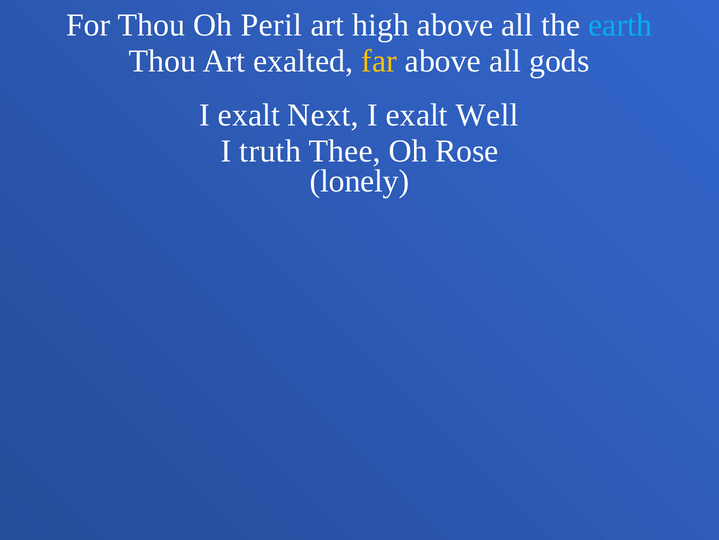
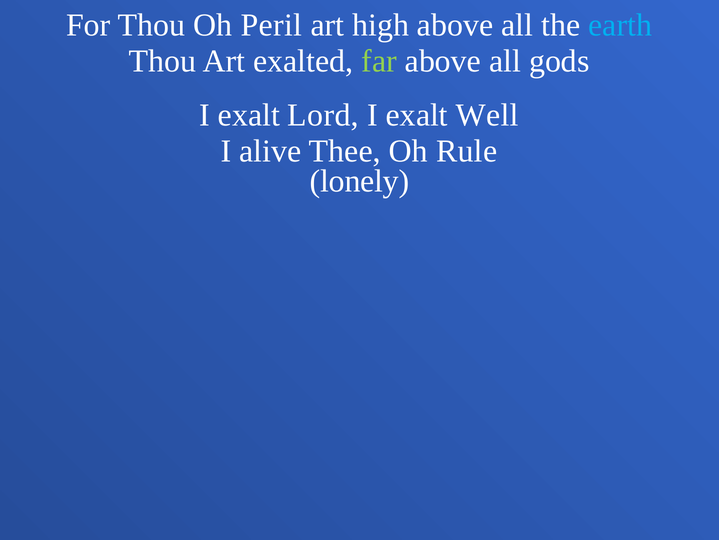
far colour: yellow -> light green
Next: Next -> Lord
truth: truth -> alive
Rose: Rose -> Rule
